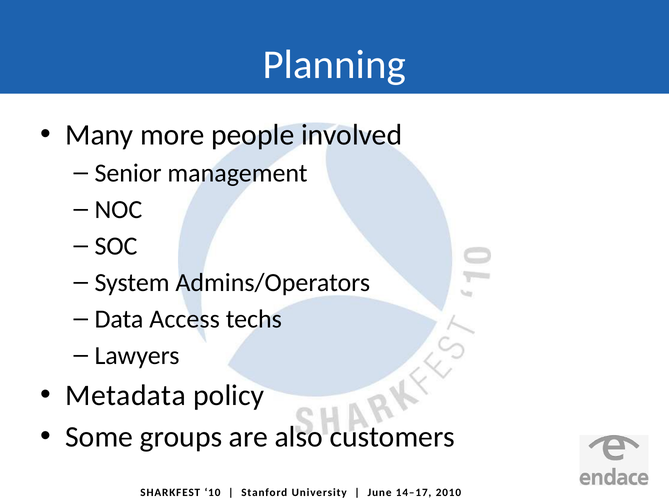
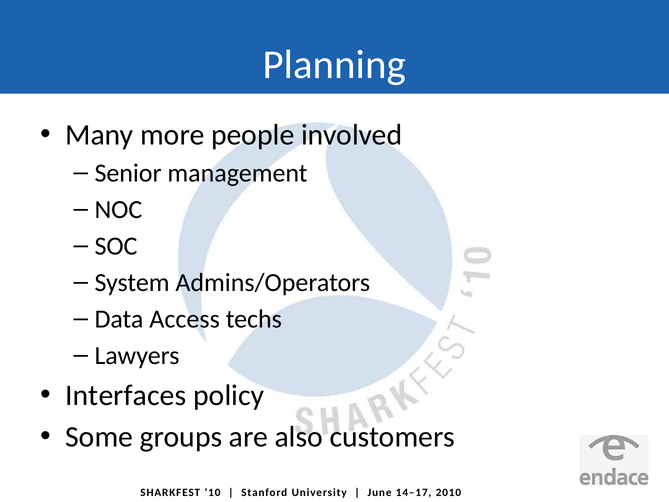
Metadata: Metadata -> Interfaces
